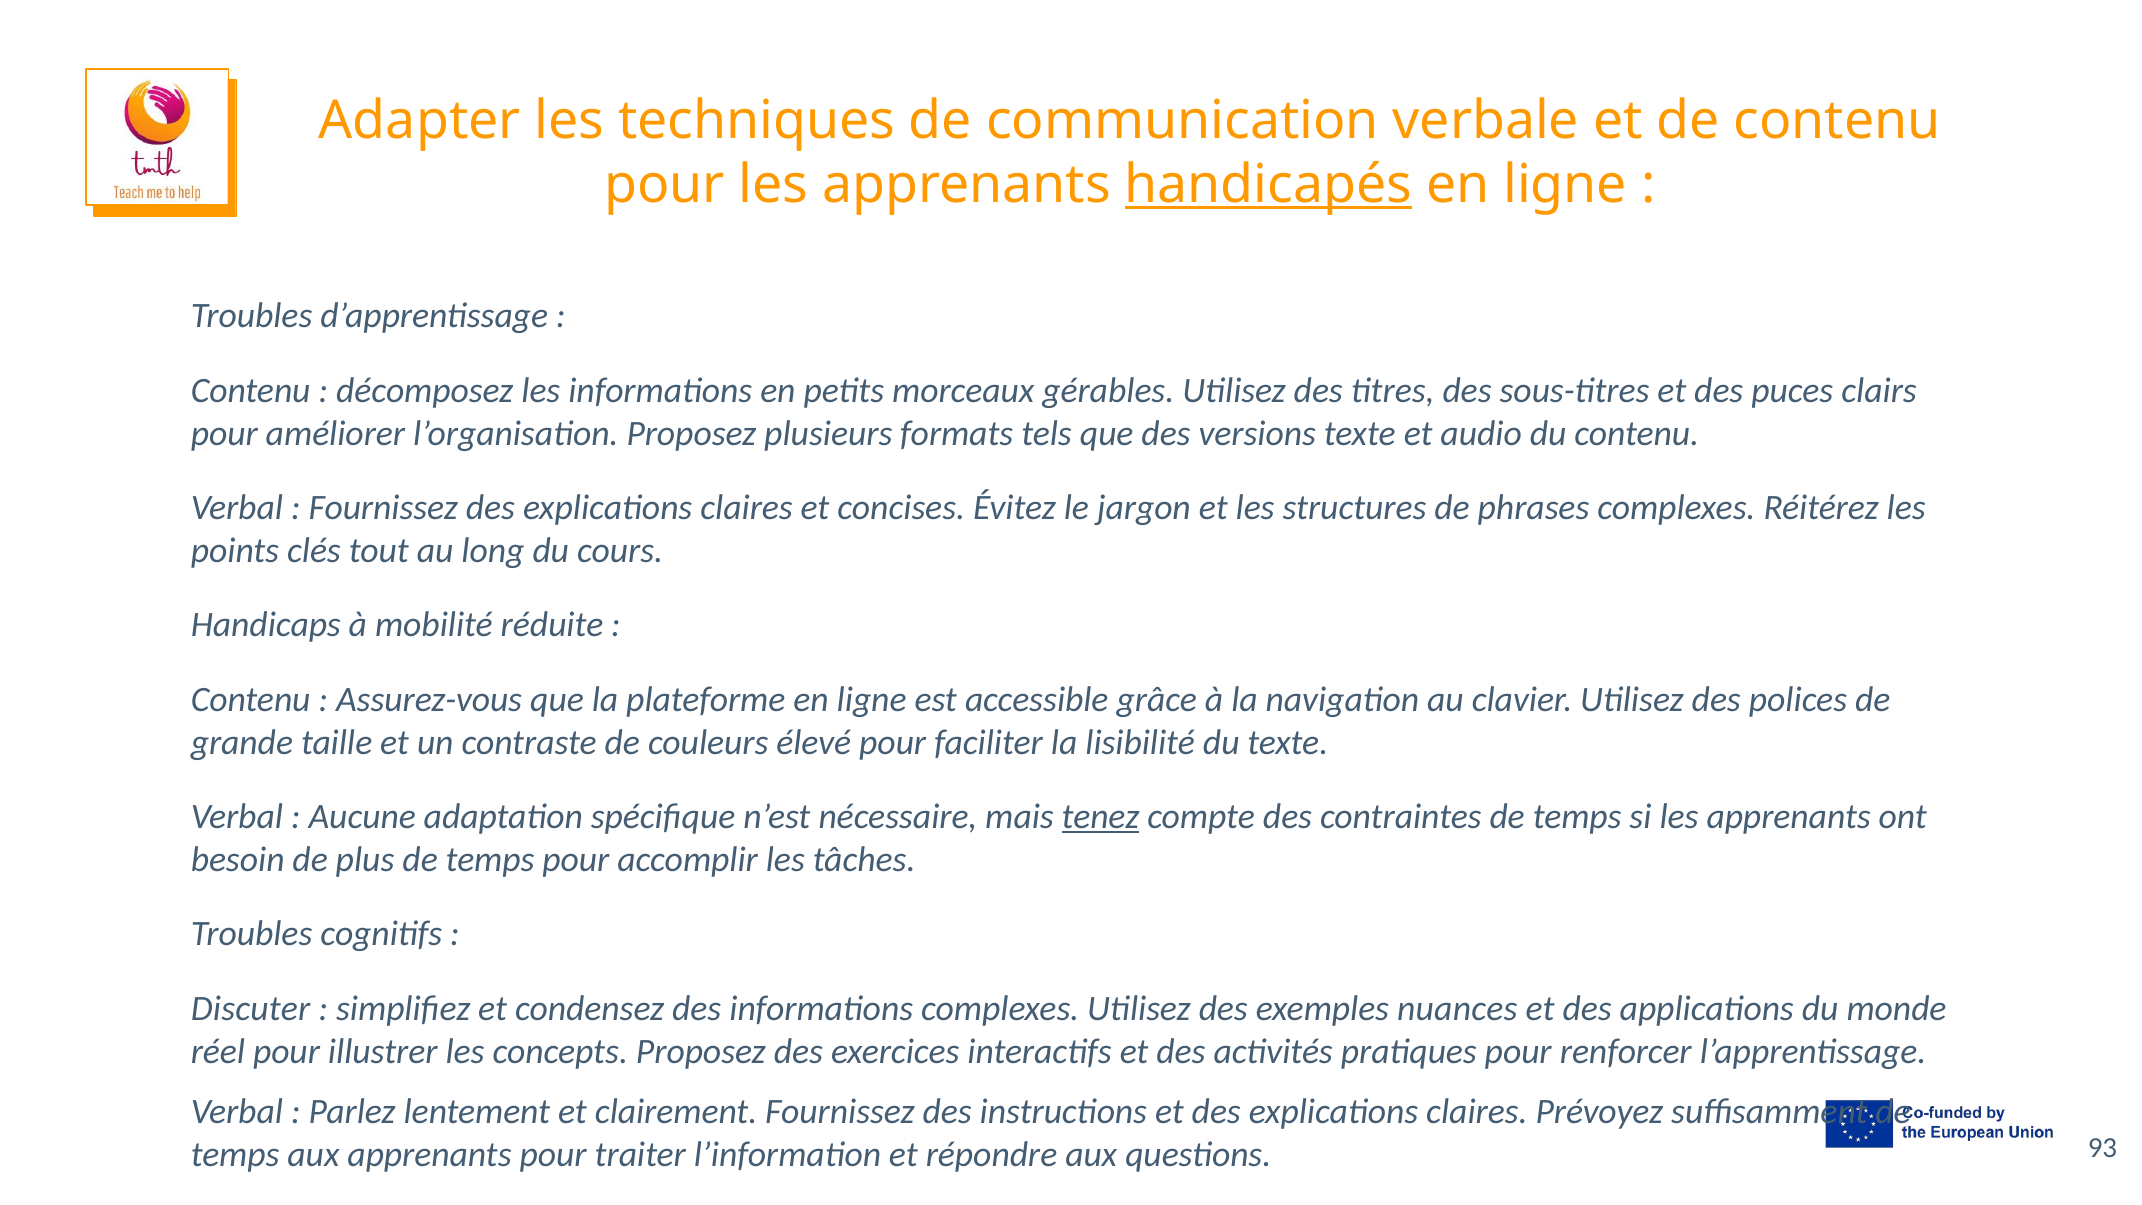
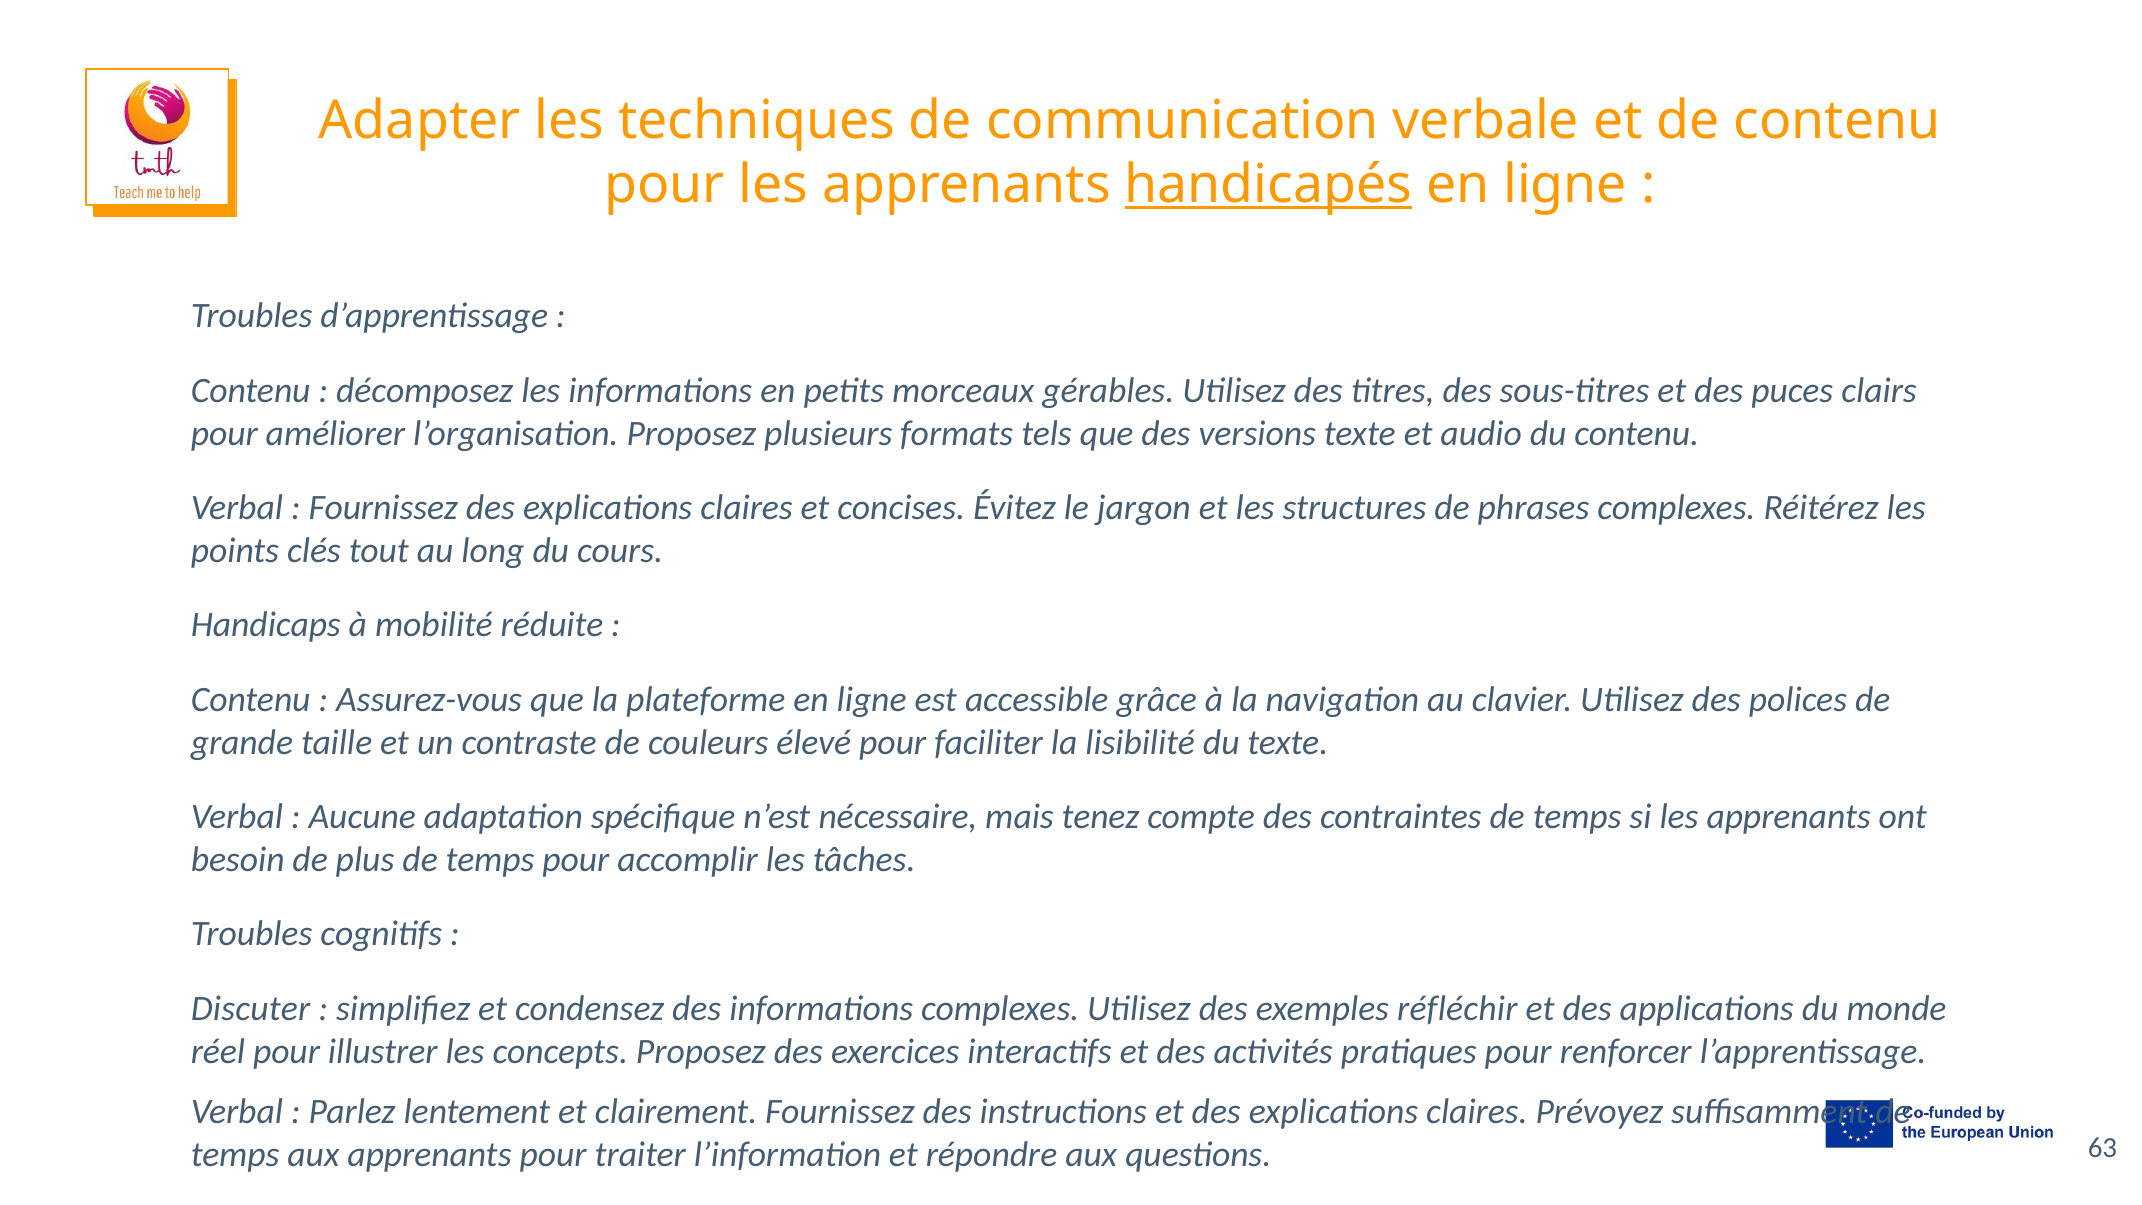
tenez underline: present -> none
nuances: nuances -> réfléchir
93: 93 -> 63
